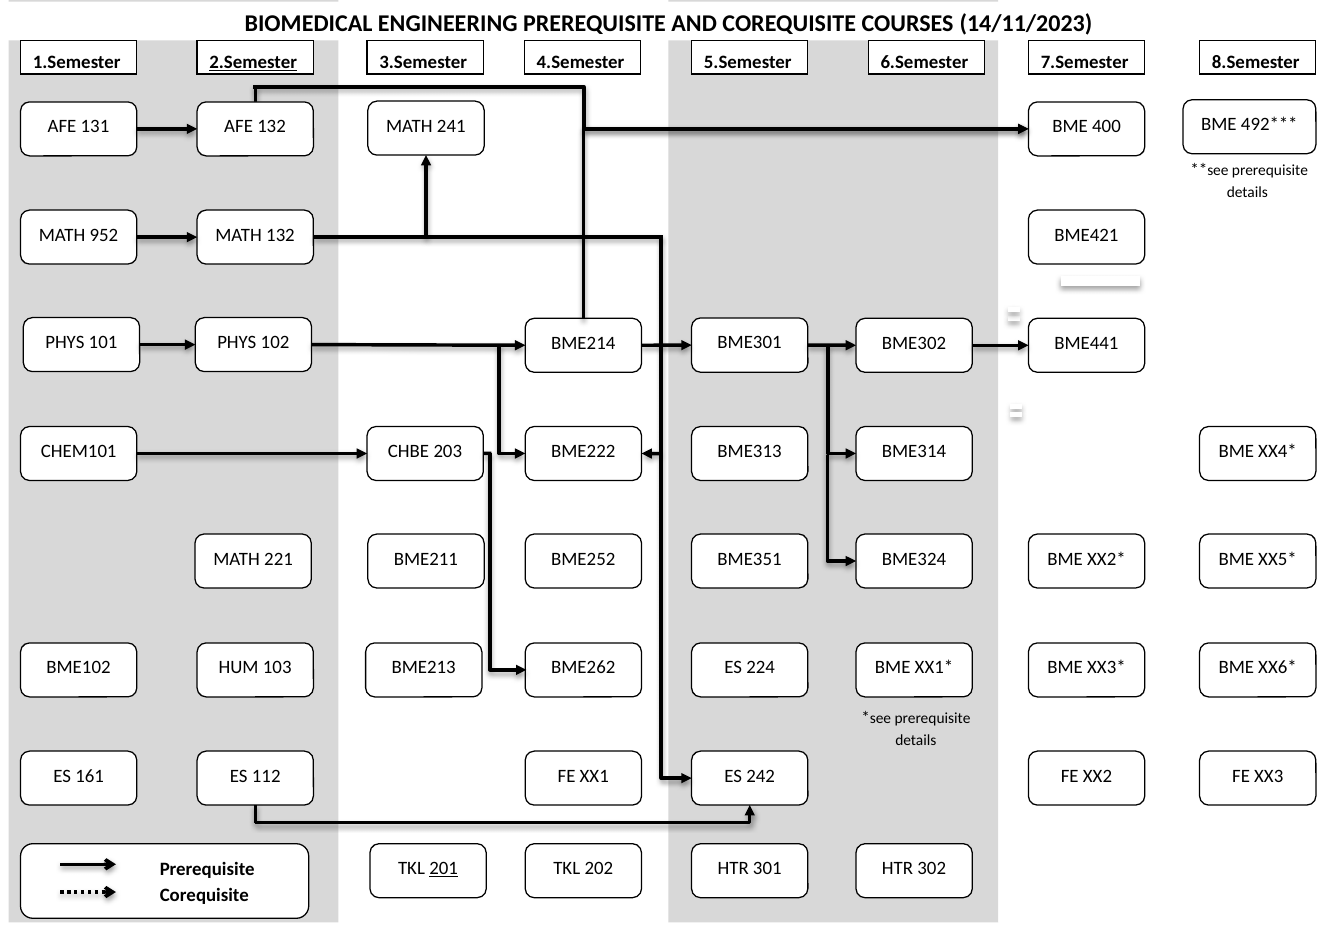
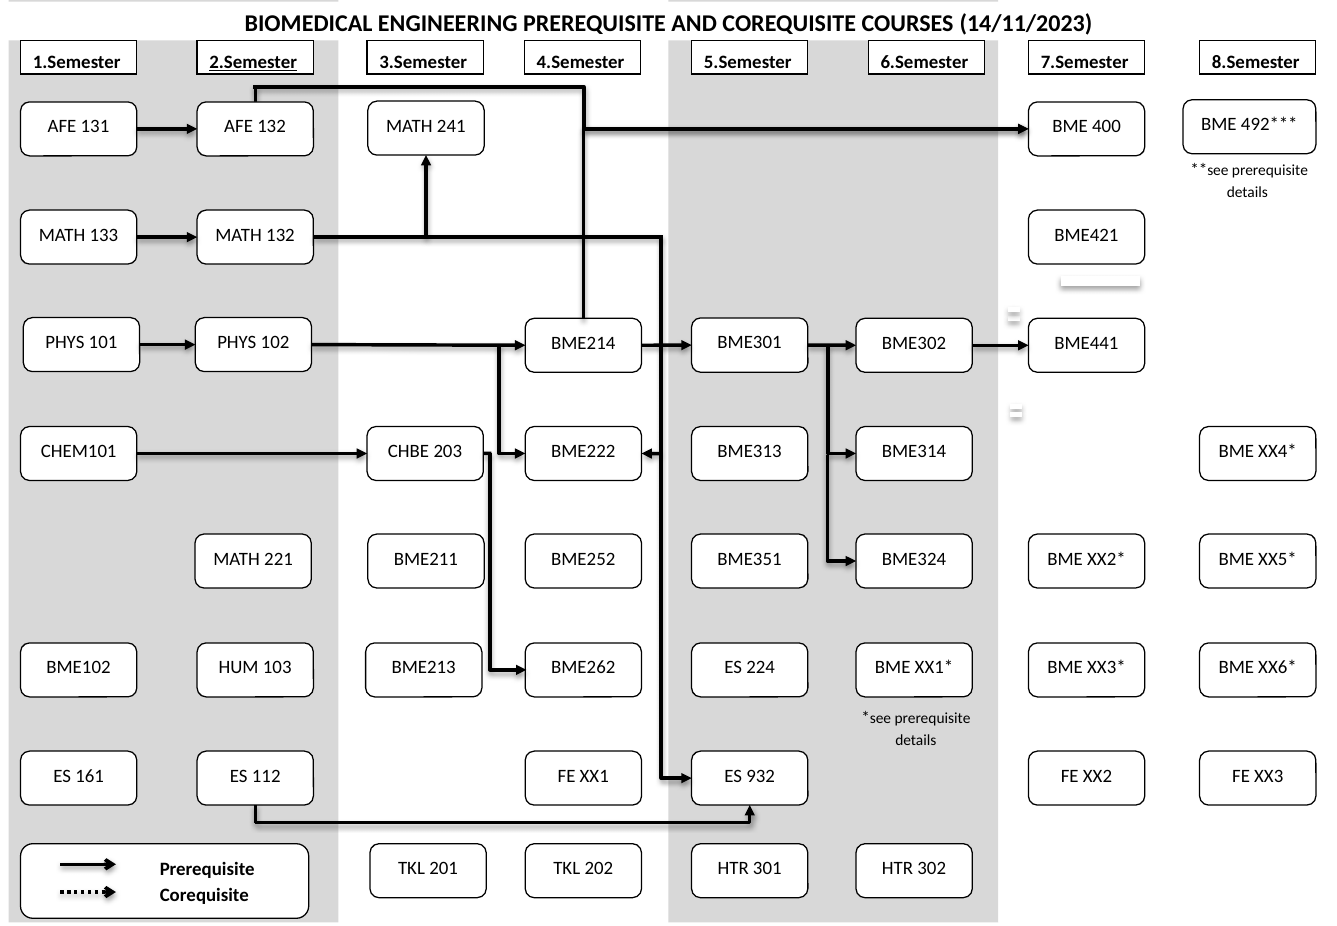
952: 952 -> 133
242: 242 -> 932
201 underline: present -> none
